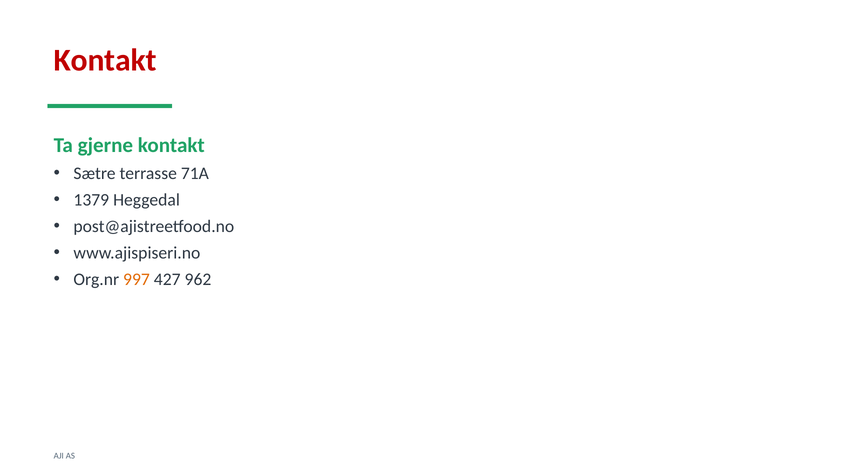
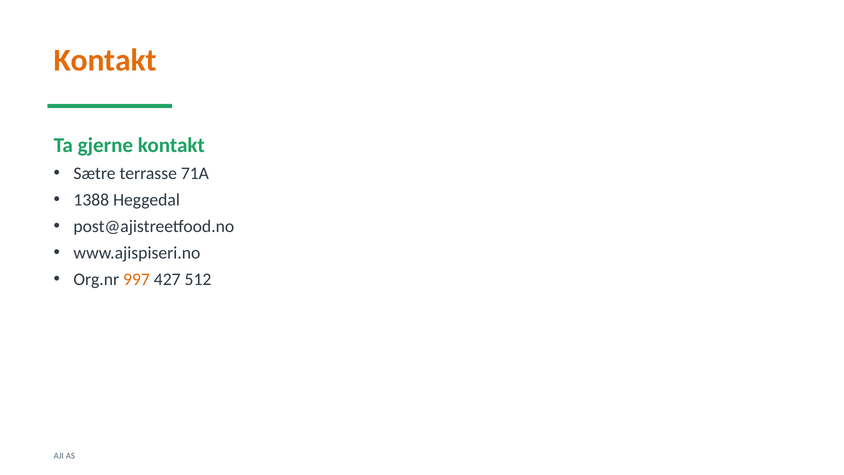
Kontakt at (105, 60) colour: red -> orange
1379: 1379 -> 1388
962: 962 -> 512
